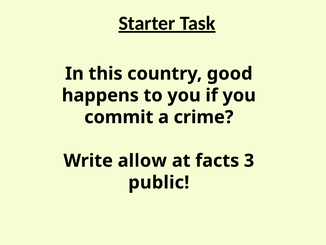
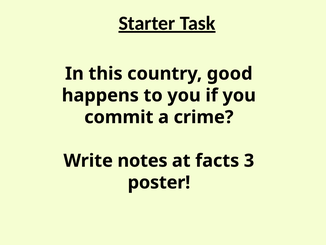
allow: allow -> notes
public: public -> poster
